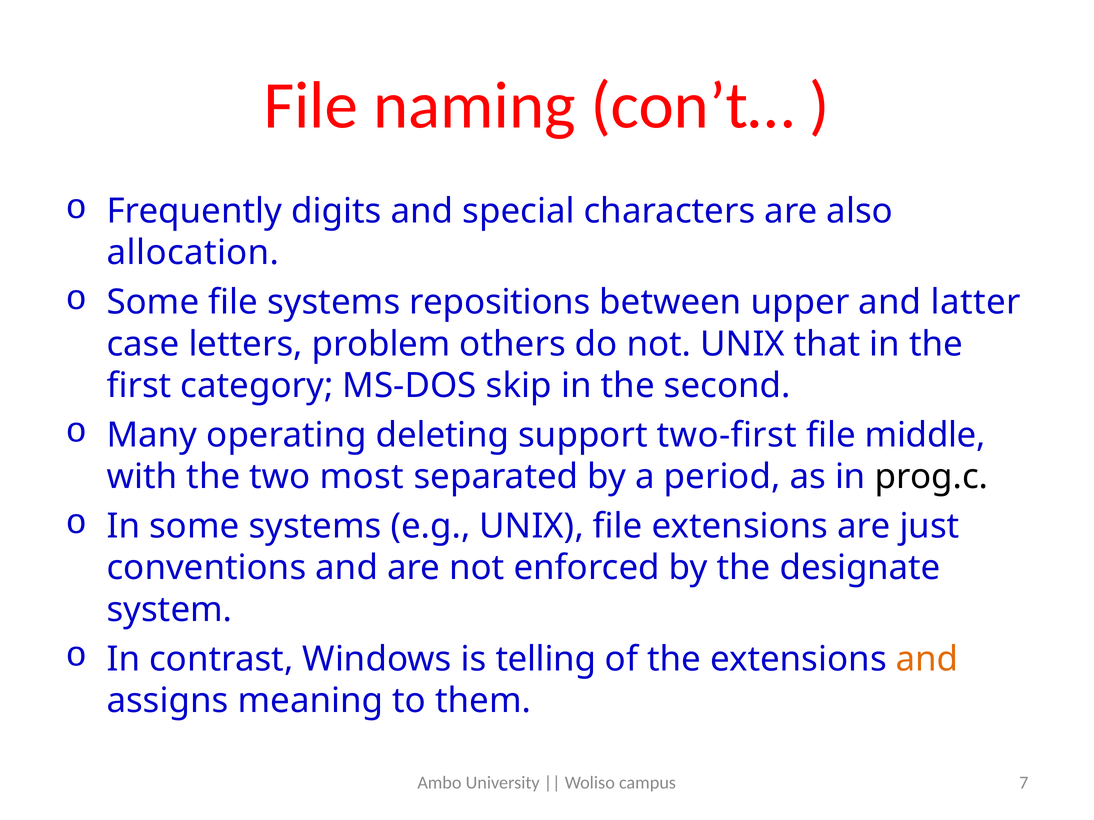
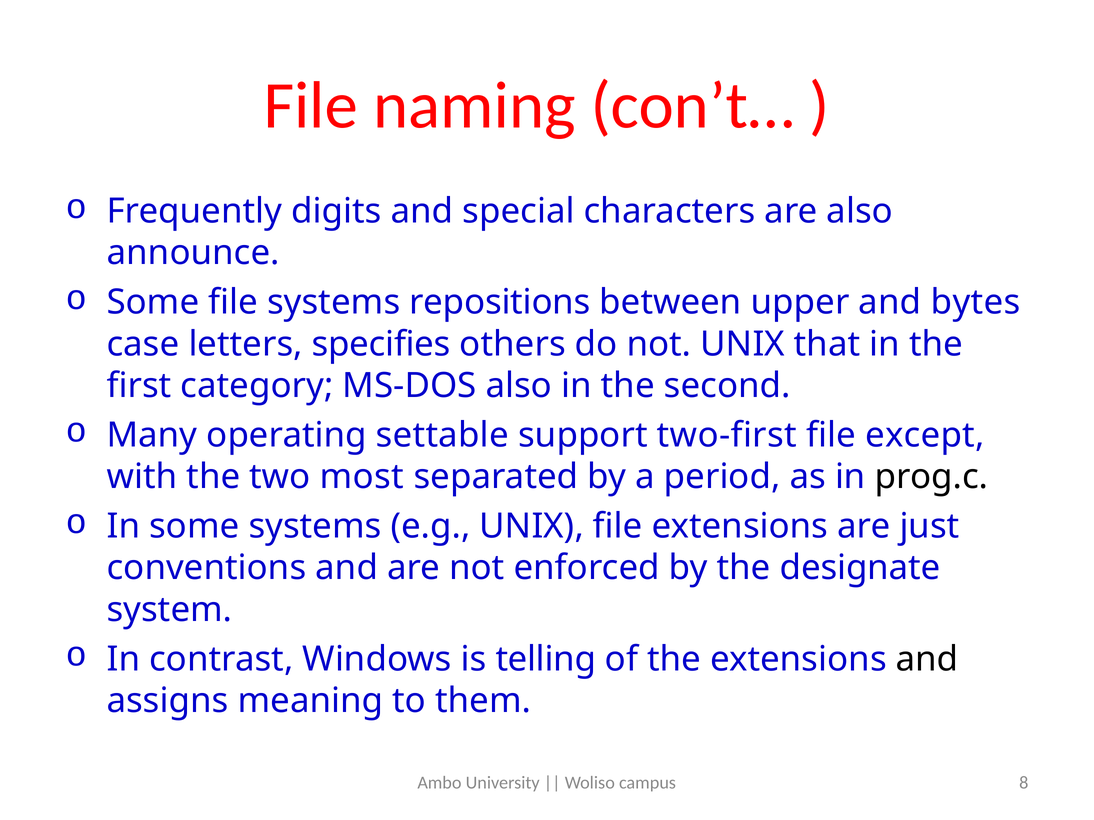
allocation: allocation -> announce
latter: latter -> bytes
problem: problem -> specifies
MS-DOS skip: skip -> also
deleting: deleting -> settable
middle: middle -> except
and at (927, 659) colour: orange -> black
7: 7 -> 8
